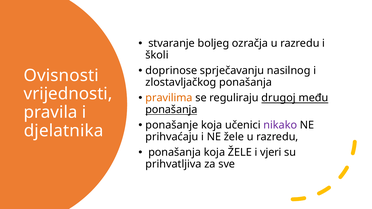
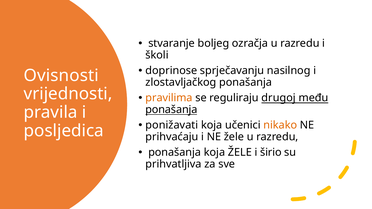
ponašanje: ponašanje -> ponižavati
nikako colour: purple -> orange
djelatnika: djelatnika -> posljedica
vjeri: vjeri -> širio
